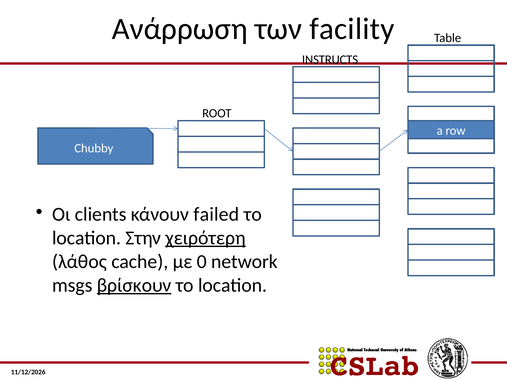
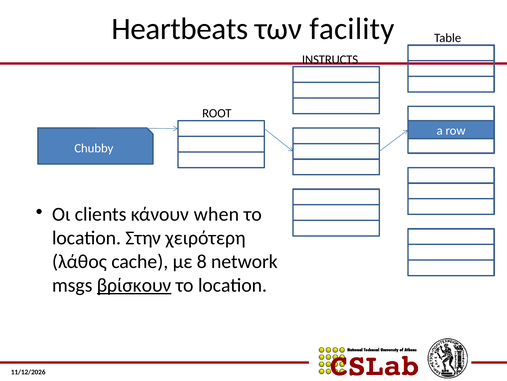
Ανάρρωση: Ανάρρωση -> Heartbeats
failed: failed -> when
χειρότερη underline: present -> none
0: 0 -> 8
